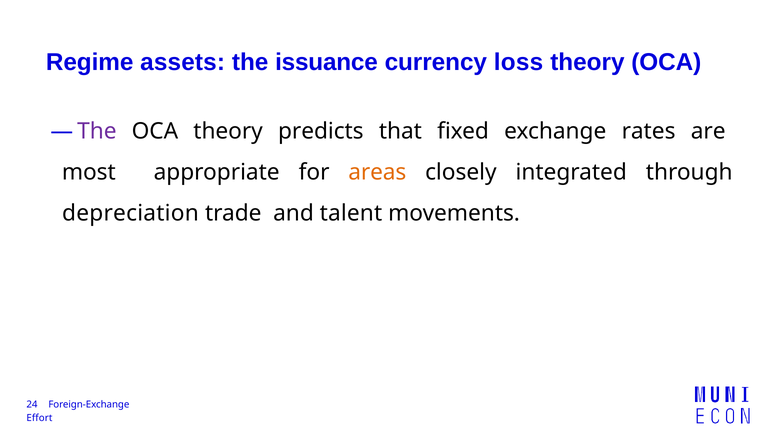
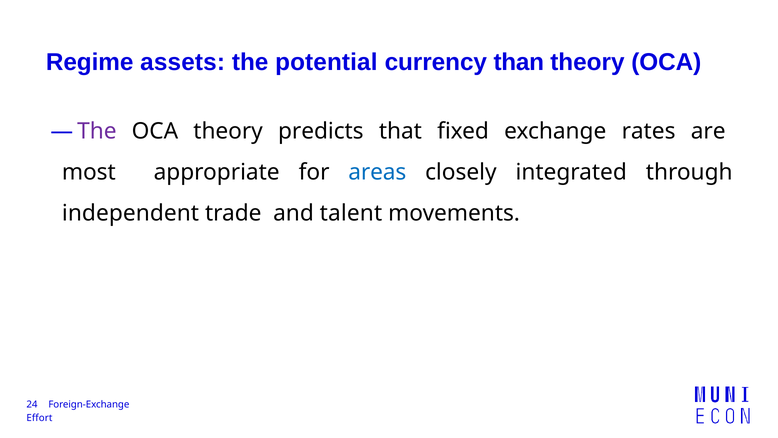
issuance: issuance -> potential
loss: loss -> than
areas colour: orange -> blue
depreciation: depreciation -> independent
